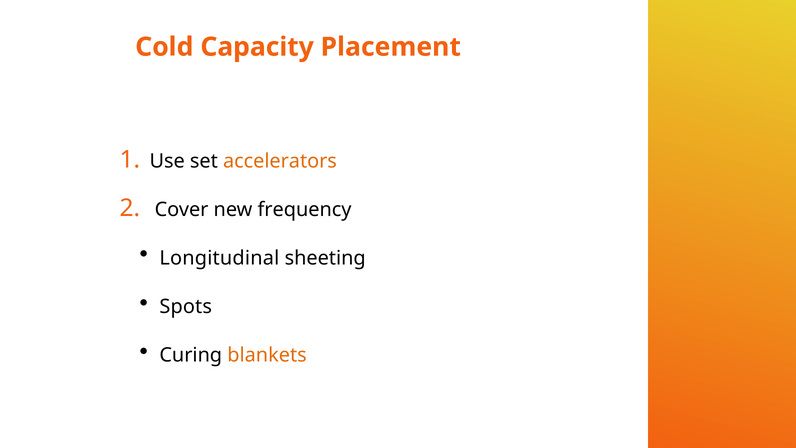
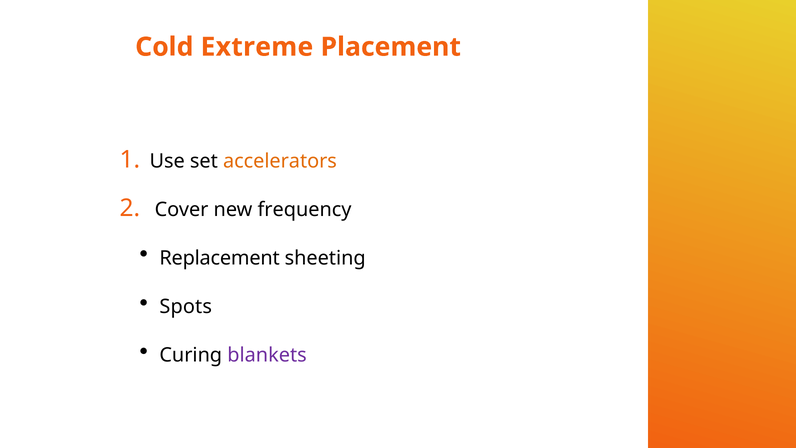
Capacity: Capacity -> Extreme
Longitudinal: Longitudinal -> Replacement
blankets colour: orange -> purple
